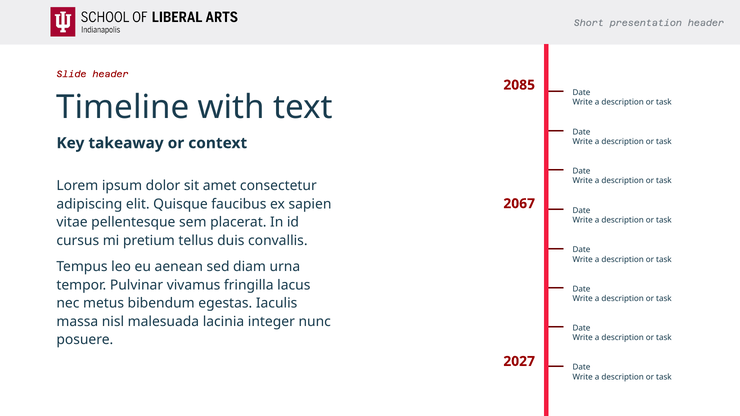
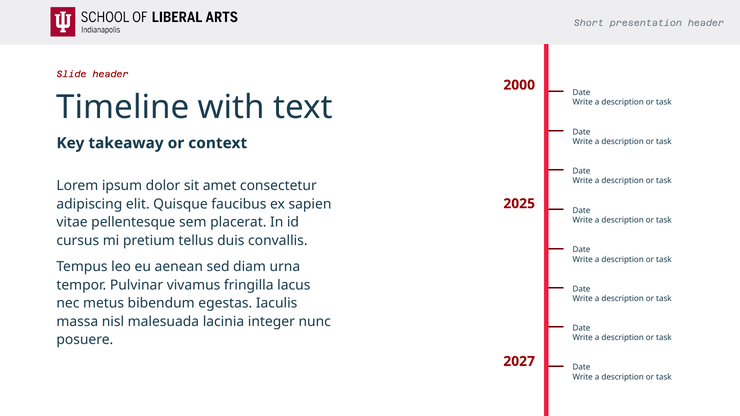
2085: 2085 -> 2000
2067: 2067 -> 2025
